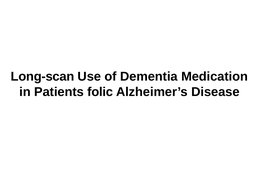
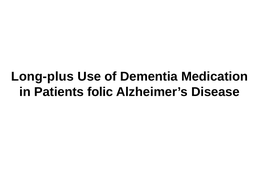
Long-scan: Long-scan -> Long-plus
